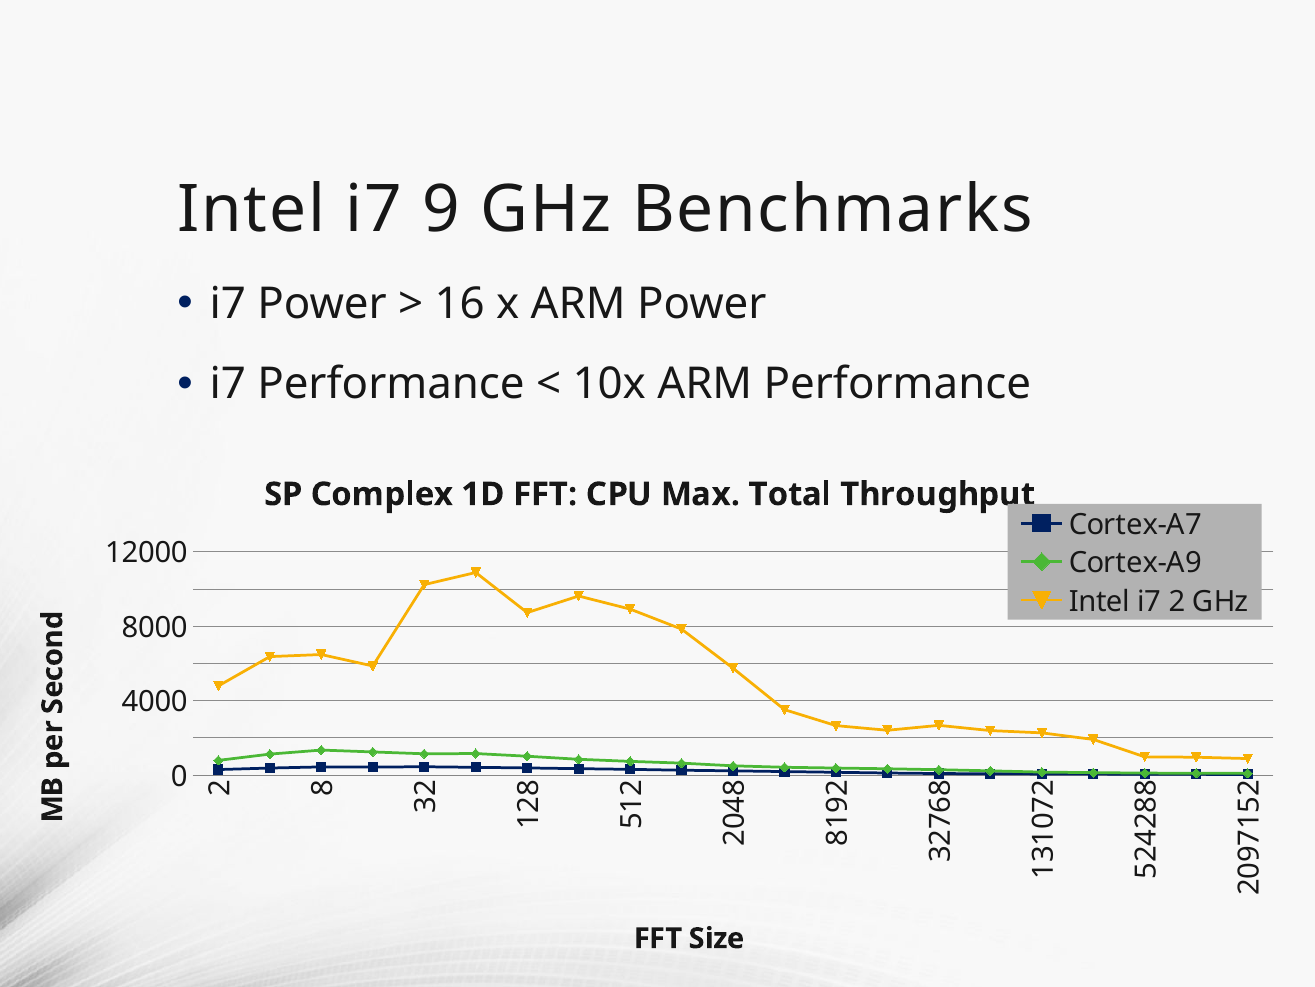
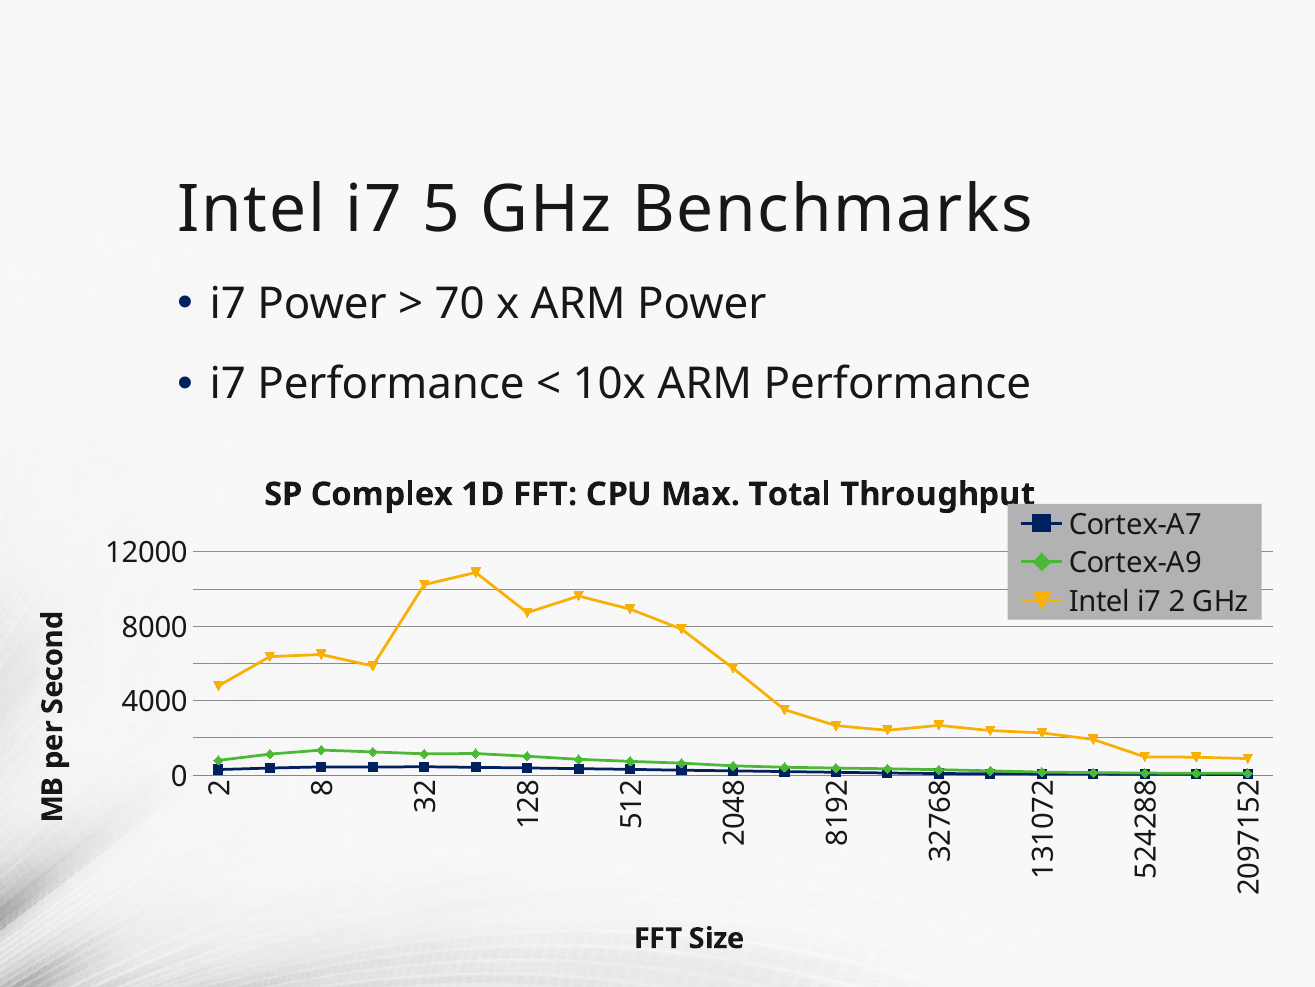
i7 9: 9 -> 5
16: 16 -> 70
